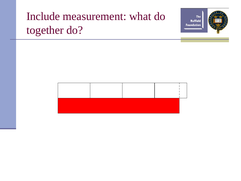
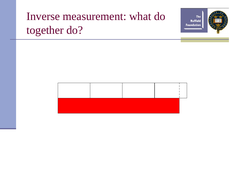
Include: Include -> Inverse
